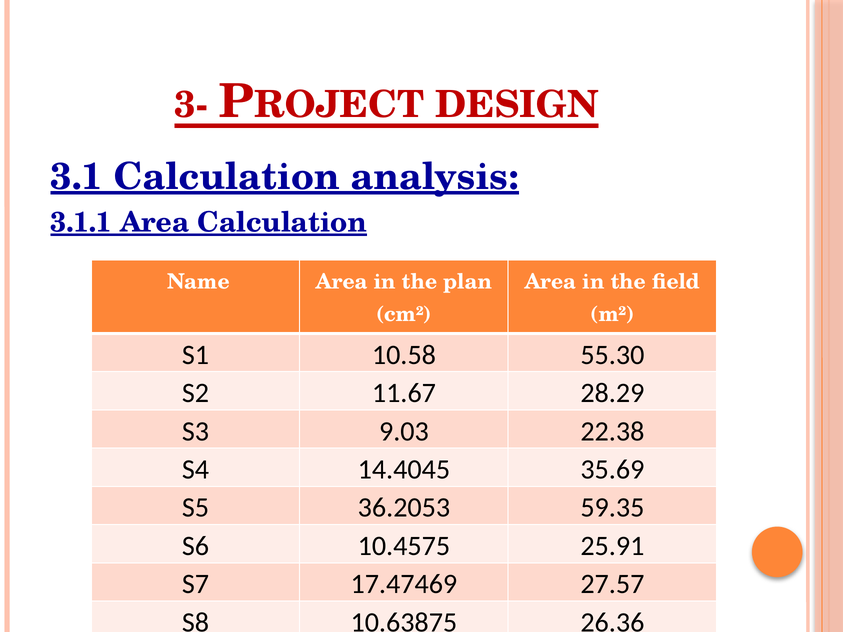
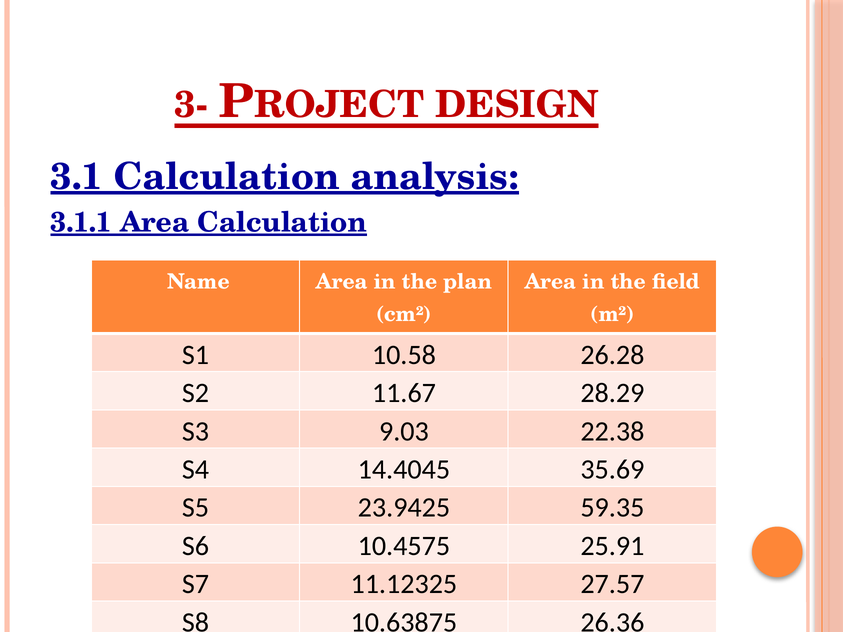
55.30: 55.30 -> 26.28
36.2053: 36.2053 -> 23.9425
17.47469: 17.47469 -> 11.12325
